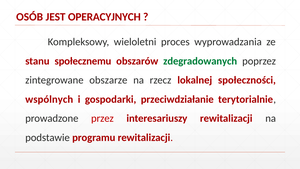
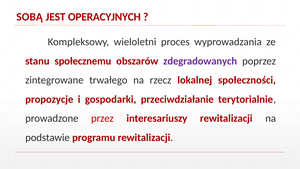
OSÓB: OSÓB -> SOBĄ
zdegradowanych colour: green -> purple
obszarze: obszarze -> trwałego
wspólnych: wspólnych -> propozycje
